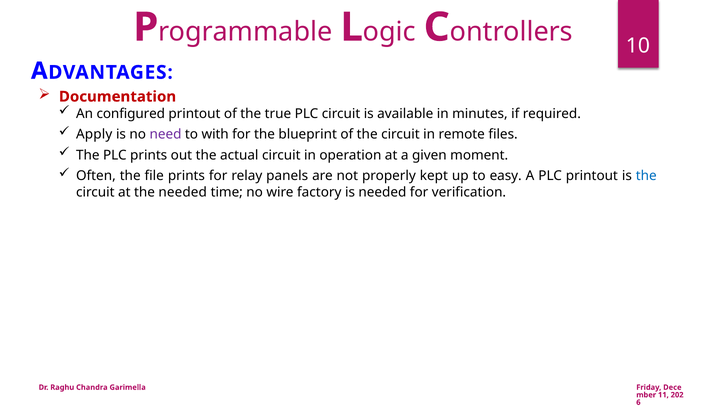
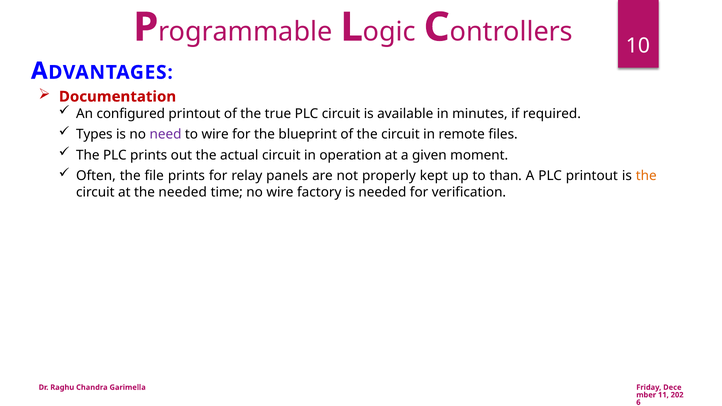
Apply: Apply -> Types
to with: with -> wire
easy: easy -> than
the at (646, 176) colour: blue -> orange
